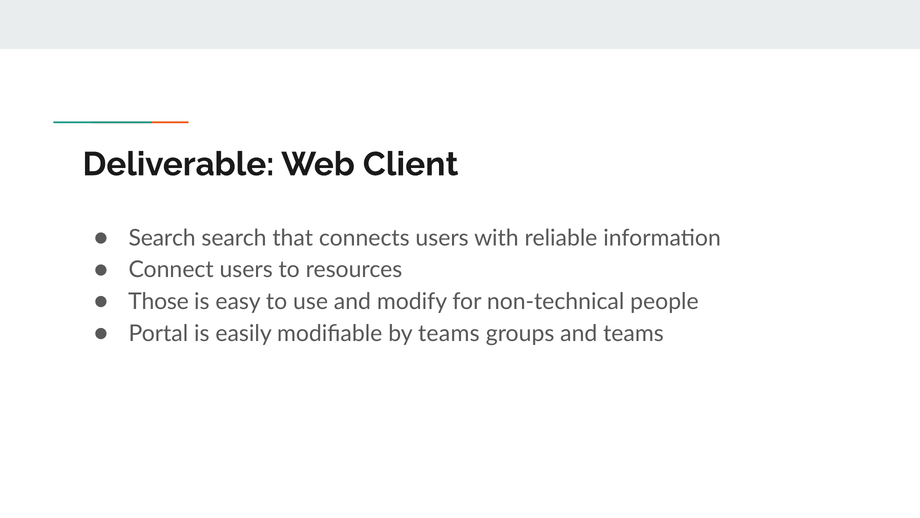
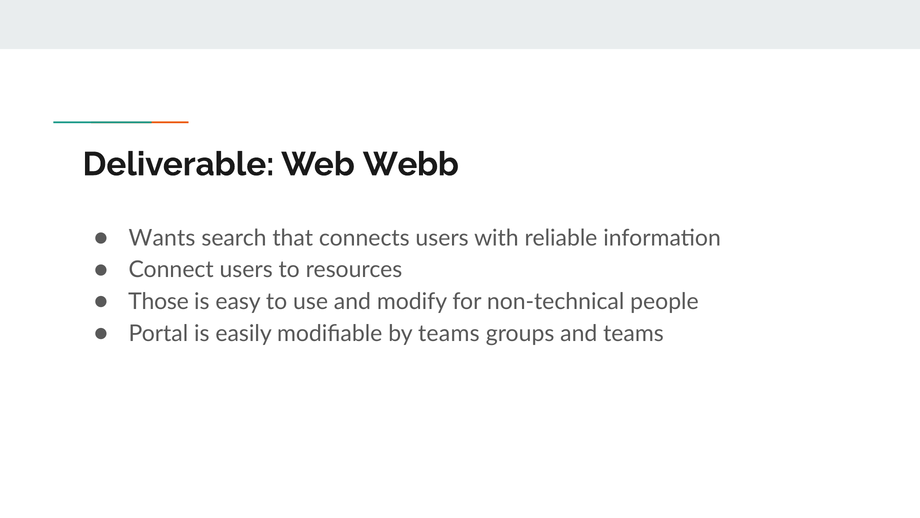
Client: Client -> Webb
Search at (162, 238): Search -> Wants
